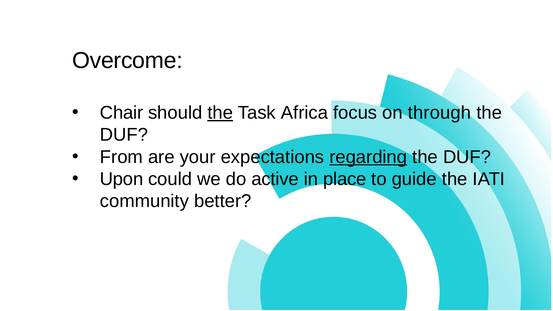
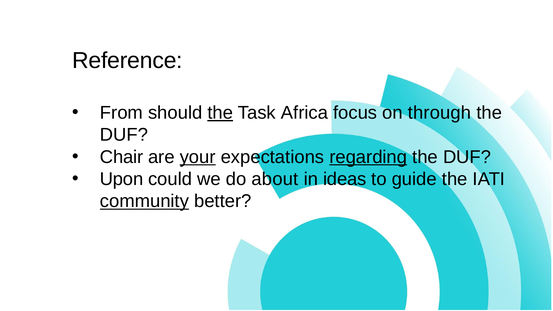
Overcome: Overcome -> Reference
Chair: Chair -> From
From: From -> Chair
your underline: none -> present
active: active -> about
place: place -> ideas
community underline: none -> present
